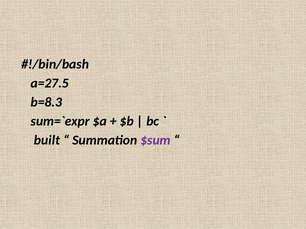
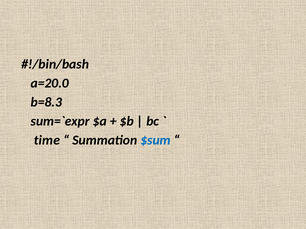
a=27.5: a=27.5 -> a=20.0
built: built -> time
$sum colour: purple -> blue
